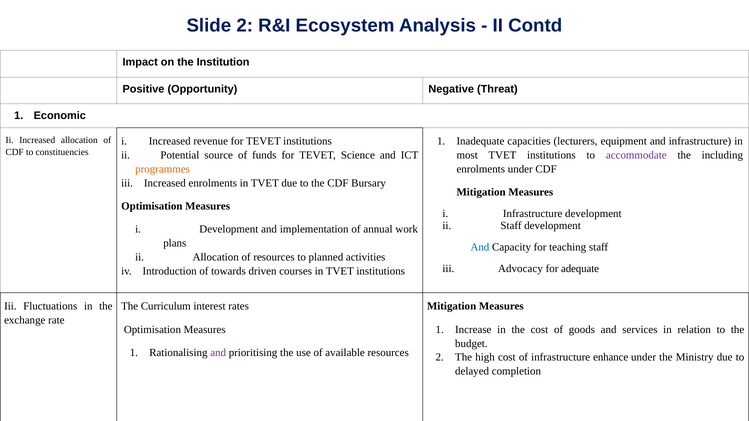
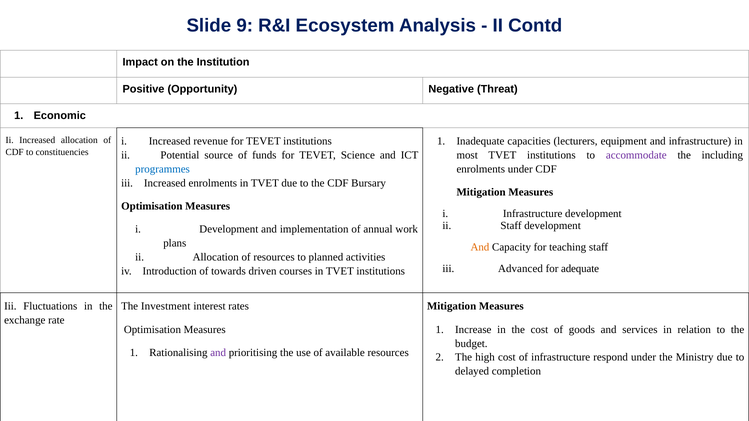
Slide 2: 2 -> 9
programmes colour: orange -> blue
And at (480, 247) colour: blue -> orange
Advocacy: Advocacy -> Advanced
Curriculum: Curriculum -> Investment
enhance: enhance -> respond
